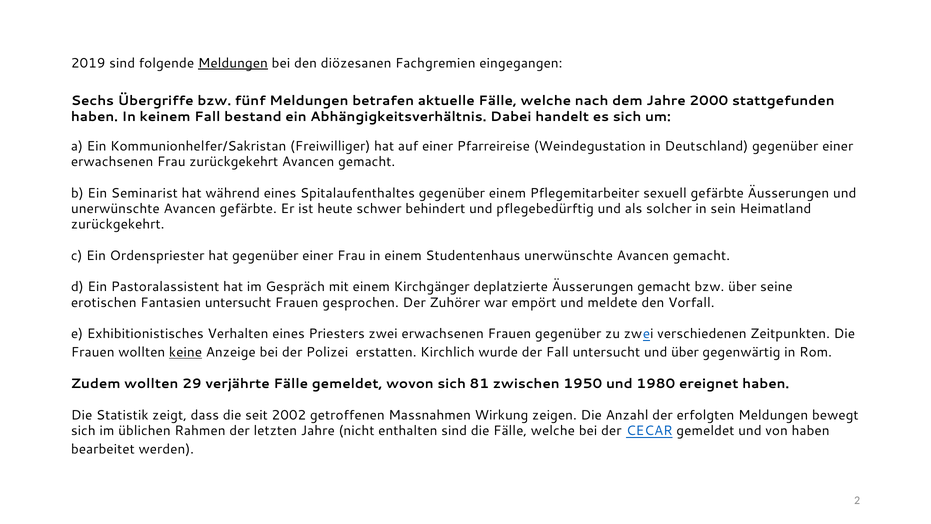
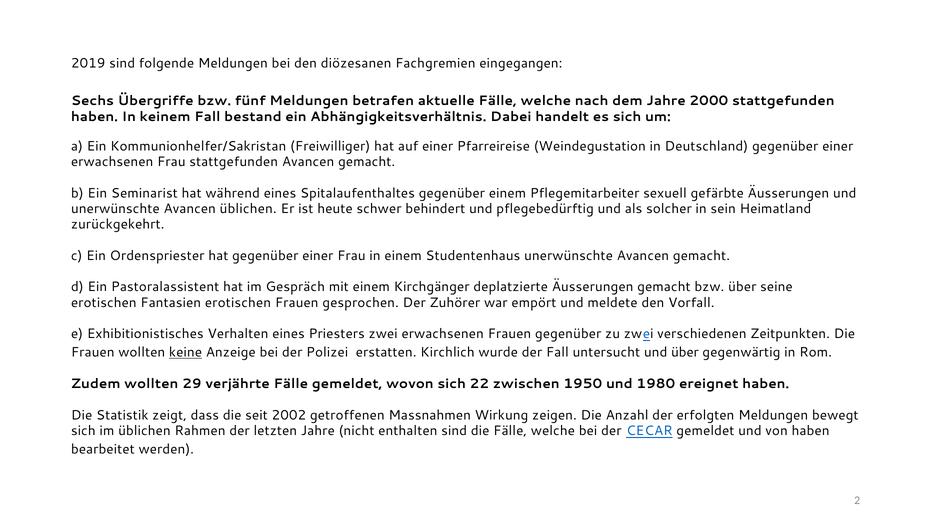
Meldungen at (233, 63) underline: present -> none
Frau zurückgekehrt: zurückgekehrt -> stattgefunden
Avancen gefärbte: gefärbte -> üblichen
Fantasien untersucht: untersucht -> erotischen
81: 81 -> 22
